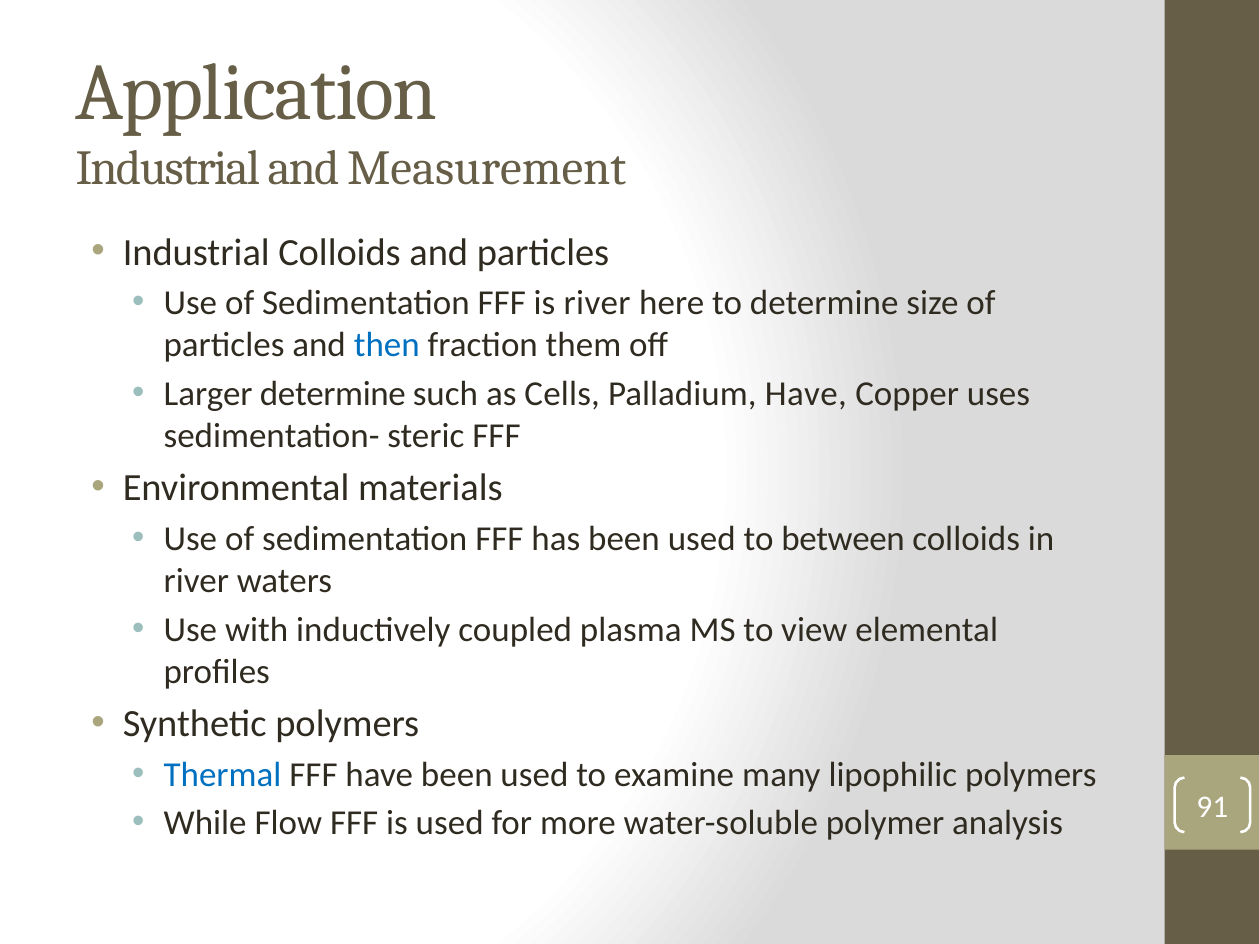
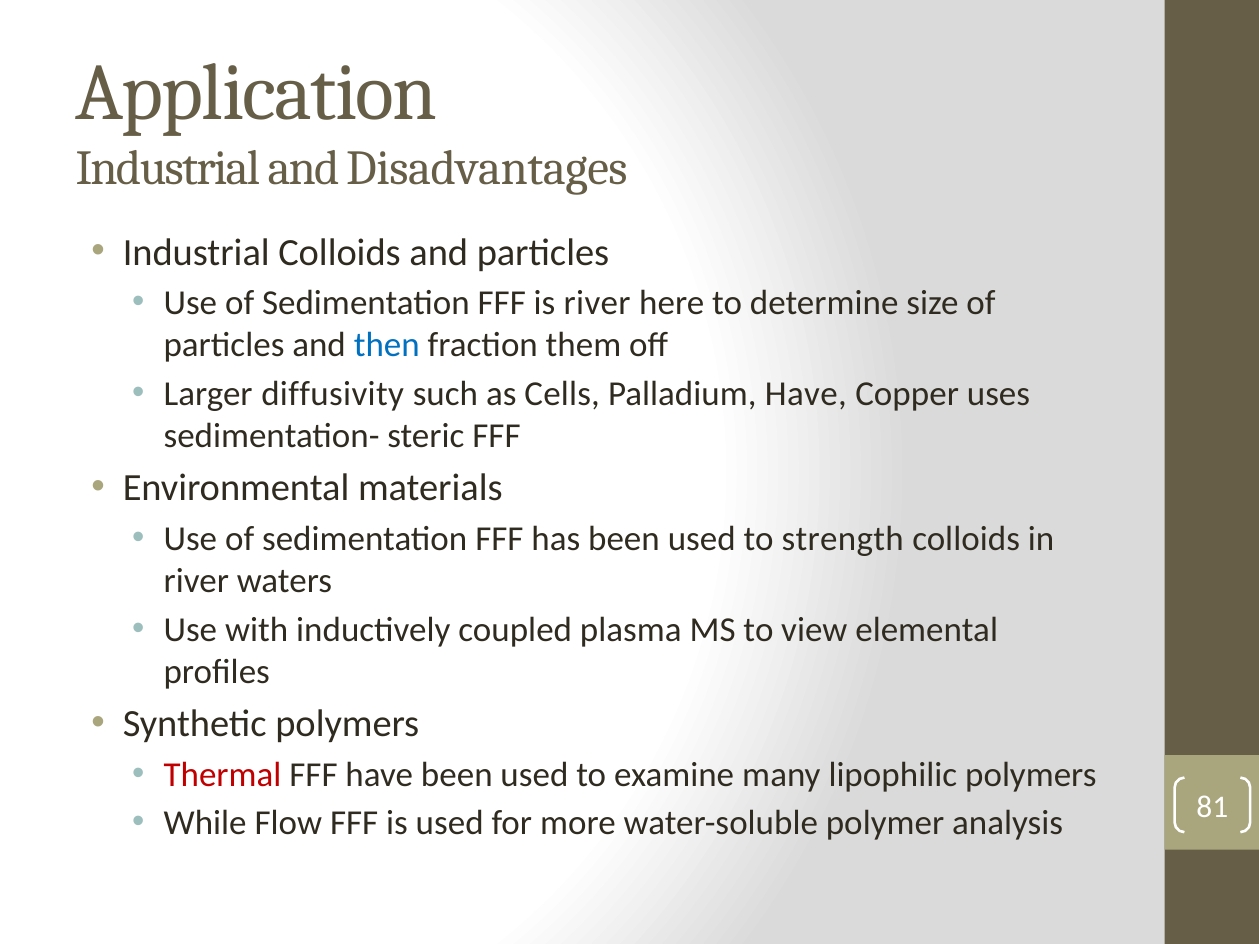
Measurement: Measurement -> Disadvantages
Larger determine: determine -> diffusivity
between: between -> strength
Thermal colour: blue -> red
91: 91 -> 81
